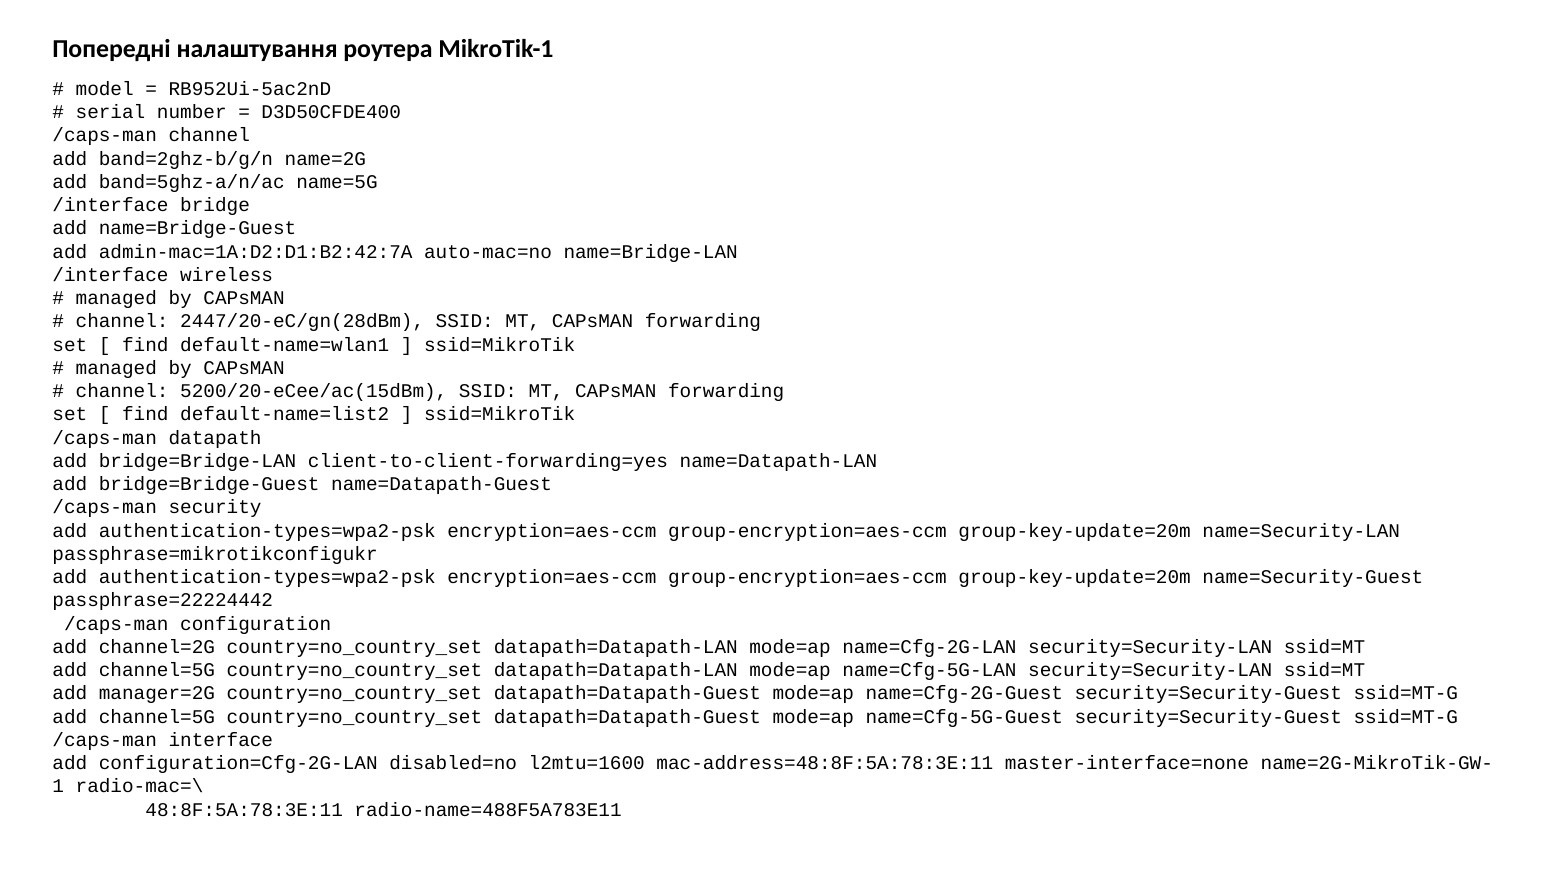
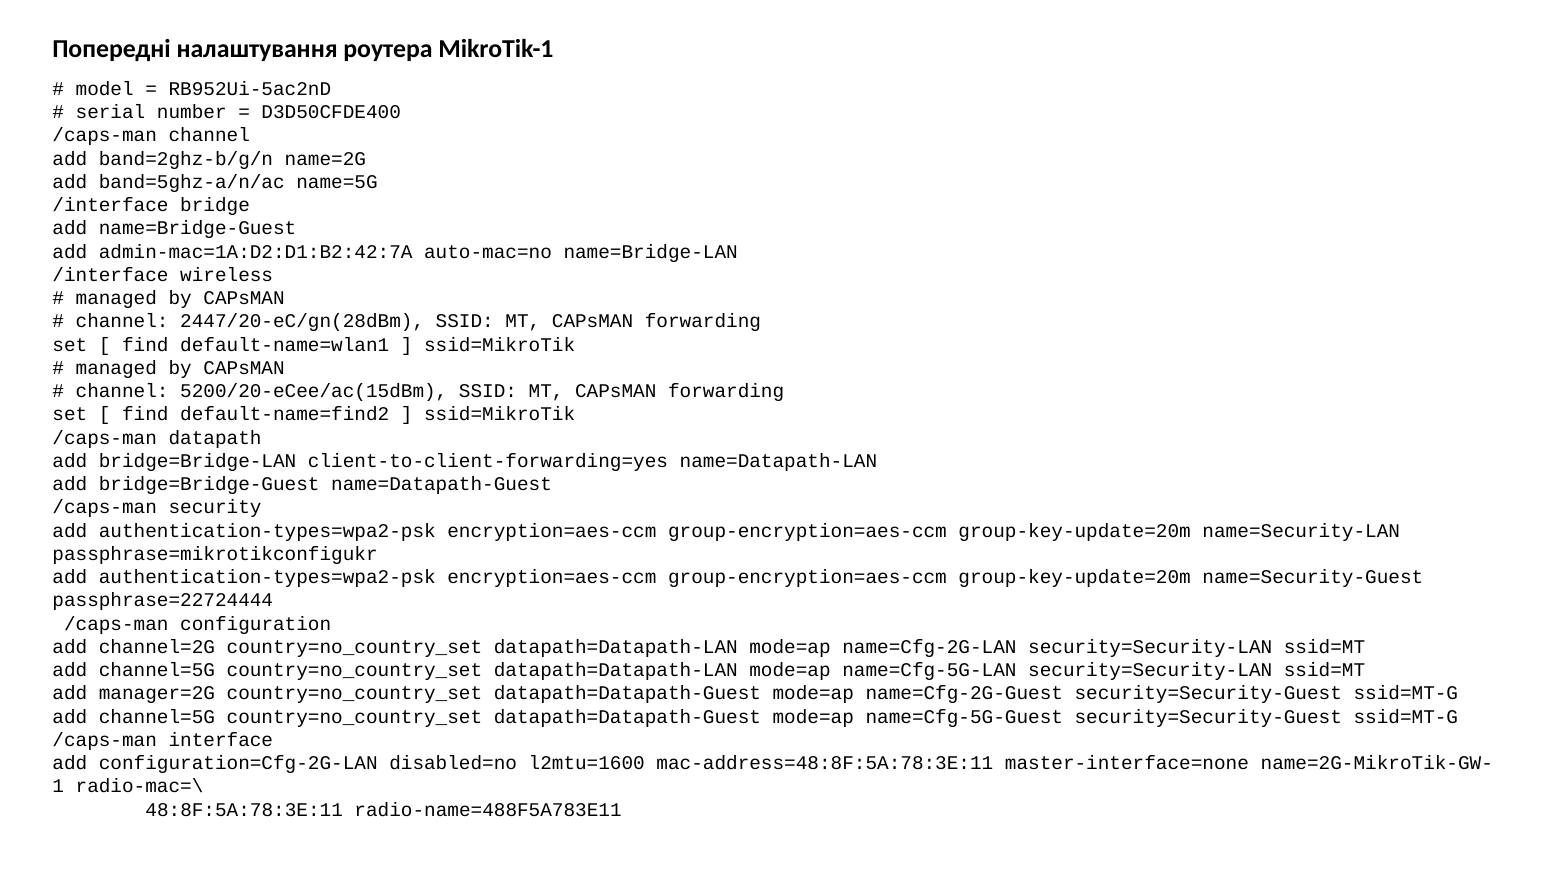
default-name=list2: default-name=list2 -> default-name=find2
passphrase=22224442: passphrase=22224442 -> passphrase=22724444
